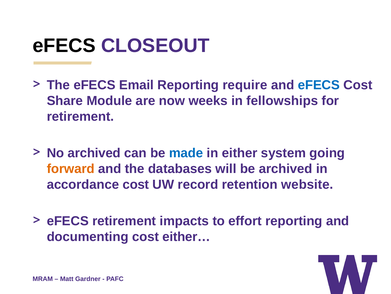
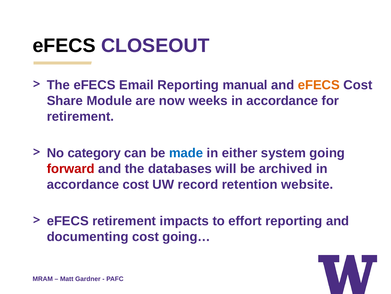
require: require -> manual
eFECS at (319, 85) colour: blue -> orange
fellowships at (282, 101): fellowships -> accordance
No archived: archived -> category
forward colour: orange -> red
either…: either… -> going…
